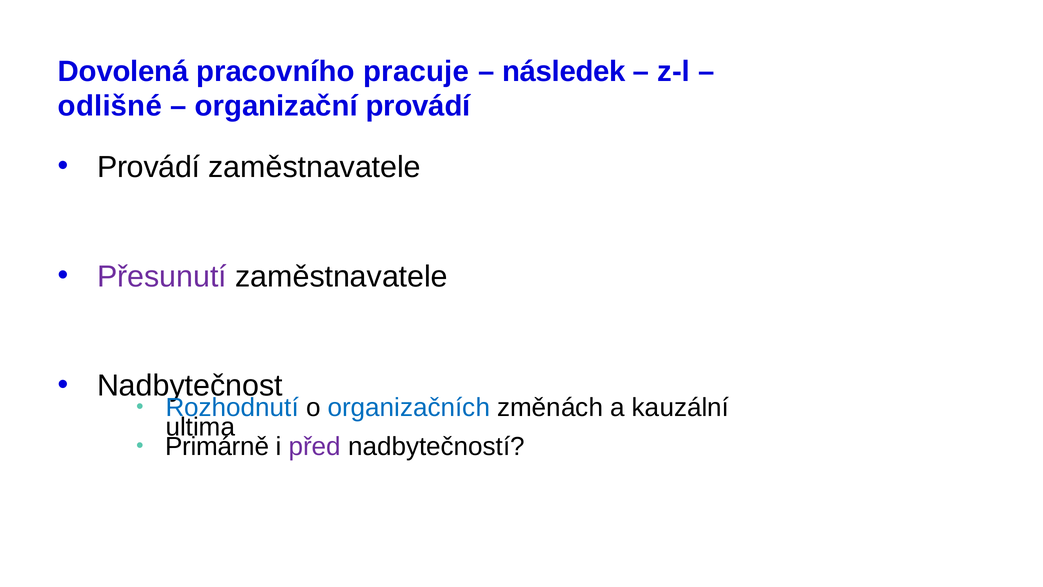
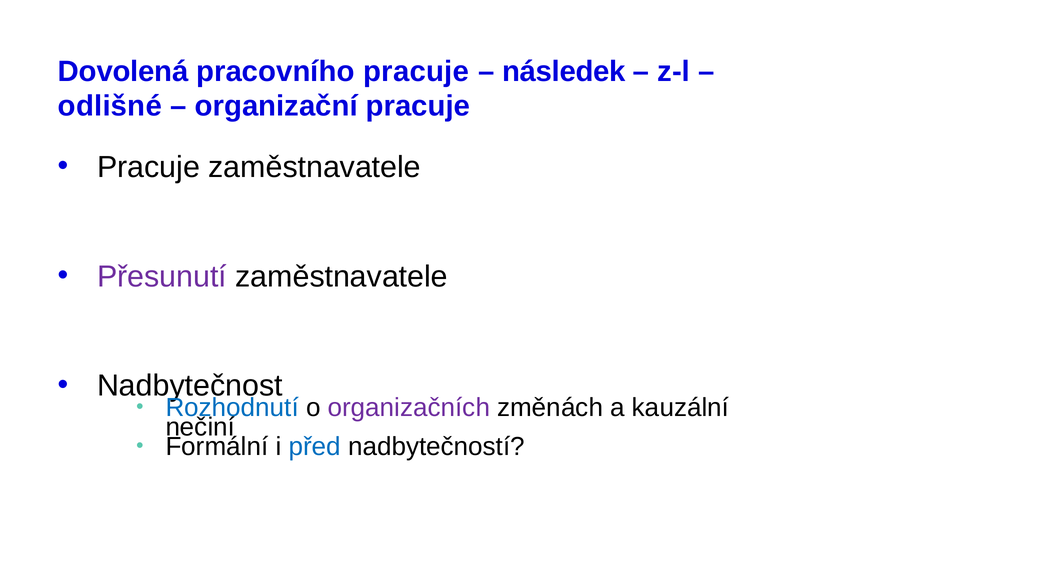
organizační provádí: provádí -> pracuje
Provádí at (149, 167): Provádí -> Pracuje
organizačních colour: blue -> purple
ultima: ultima -> nečiní
Primárně: Primárně -> Formální
před colour: purple -> blue
